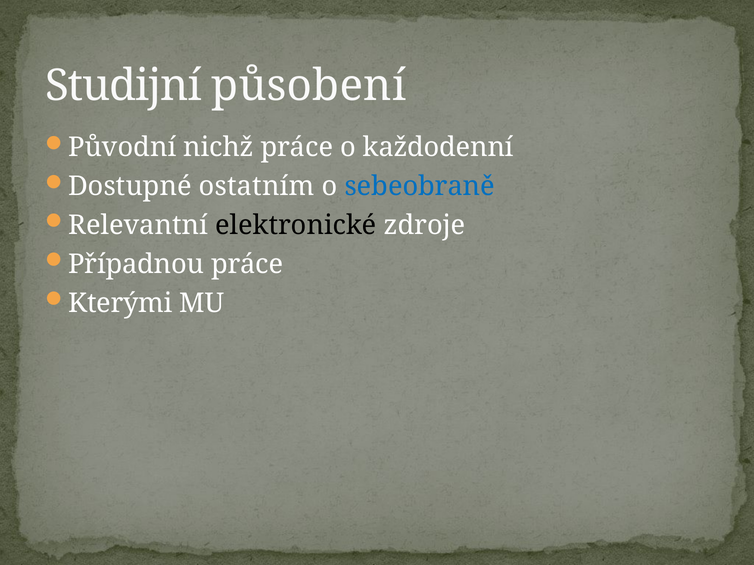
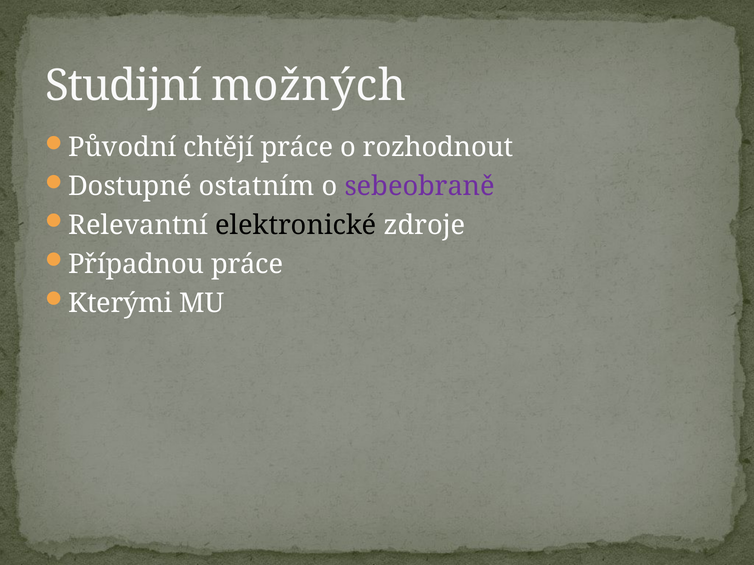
působení: působení -> možných
nichž: nichž -> chtějí
každodenní: každodenní -> rozhodnout
sebeobraně colour: blue -> purple
